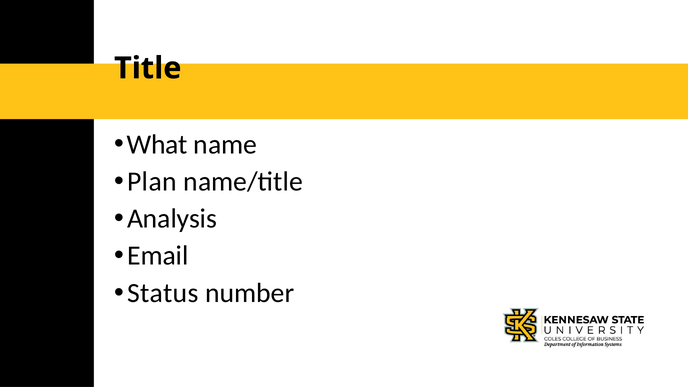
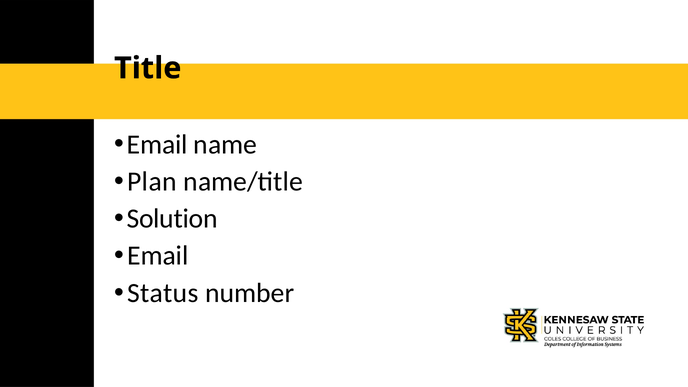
What at (157, 144): What -> Email
Analysis: Analysis -> Solution
